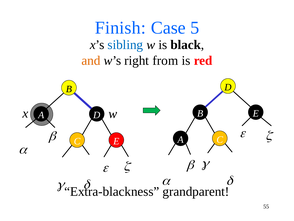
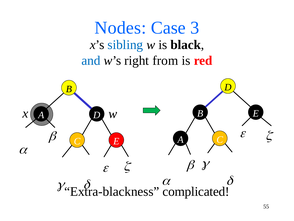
Finish: Finish -> Nodes
5: 5 -> 3
and colour: orange -> blue
grandparent: grandparent -> complicated
